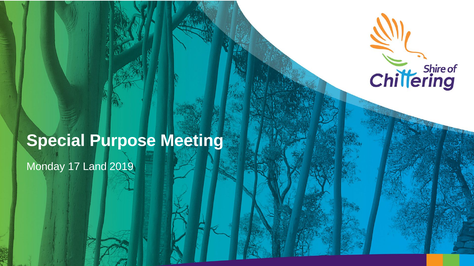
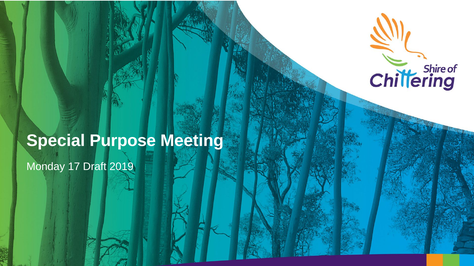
Land: Land -> Draft
